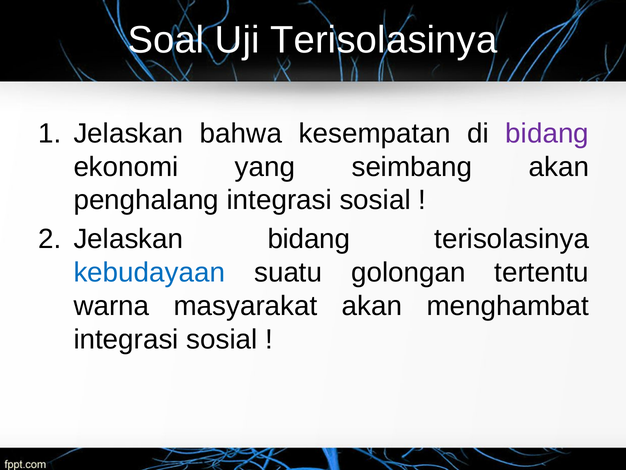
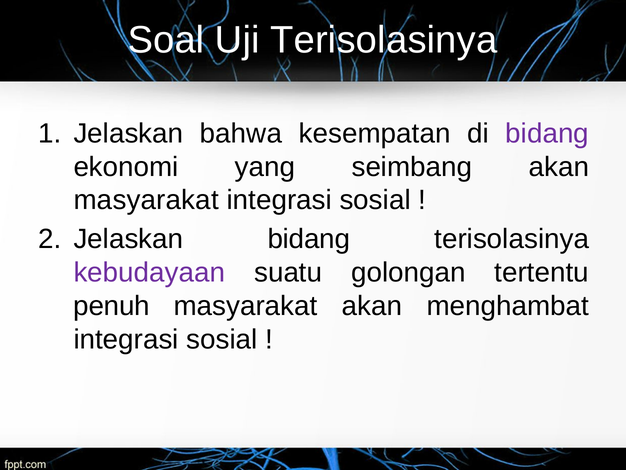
penghalang at (146, 200): penghalang -> masyarakat
kebudayaan colour: blue -> purple
warna: warna -> penuh
